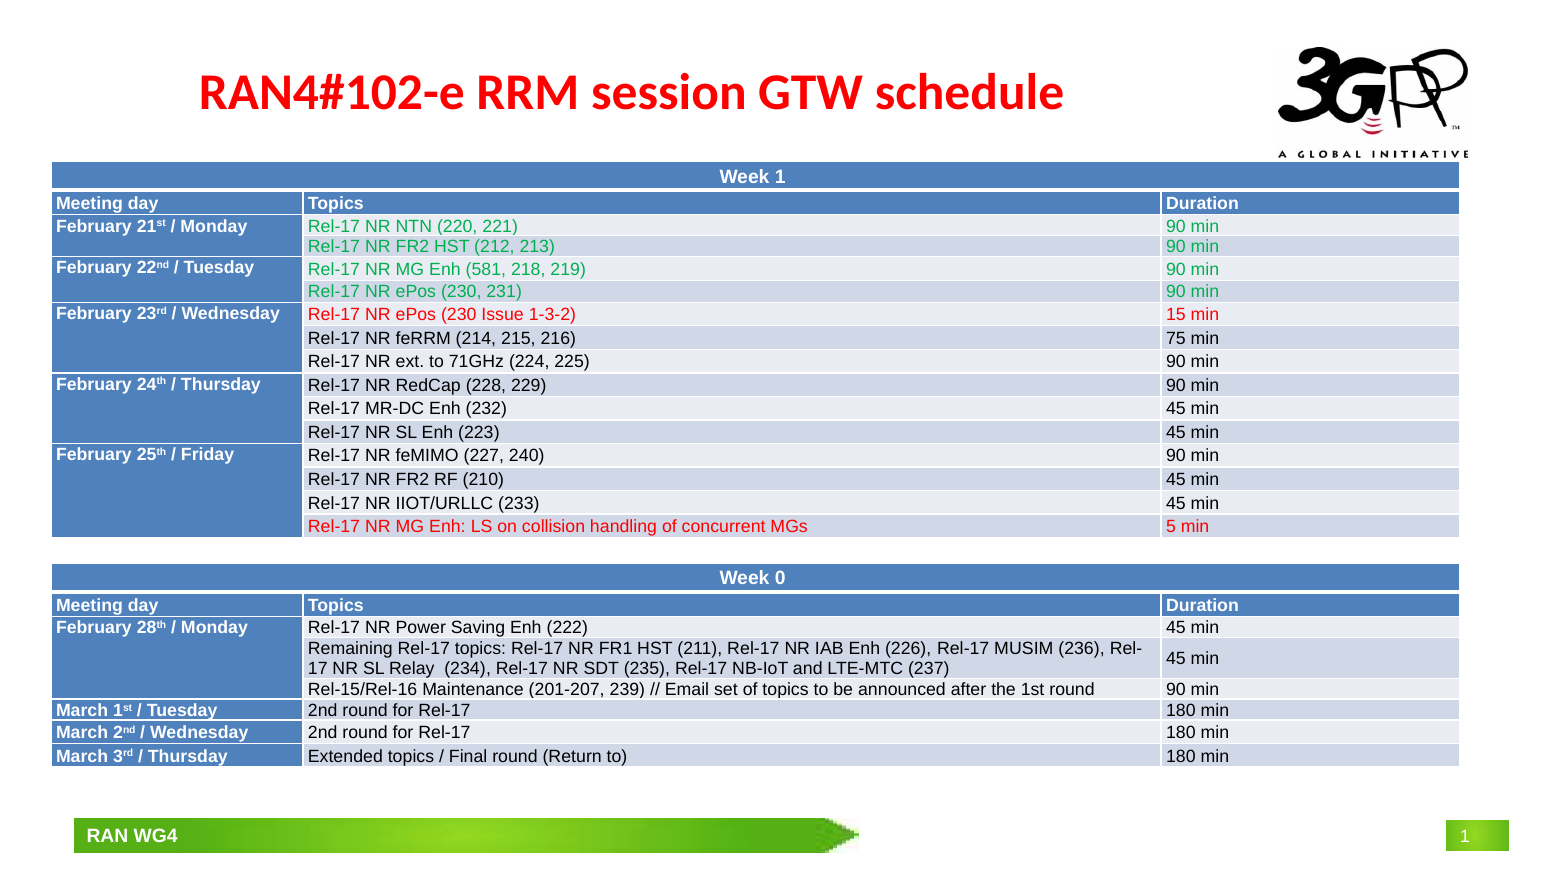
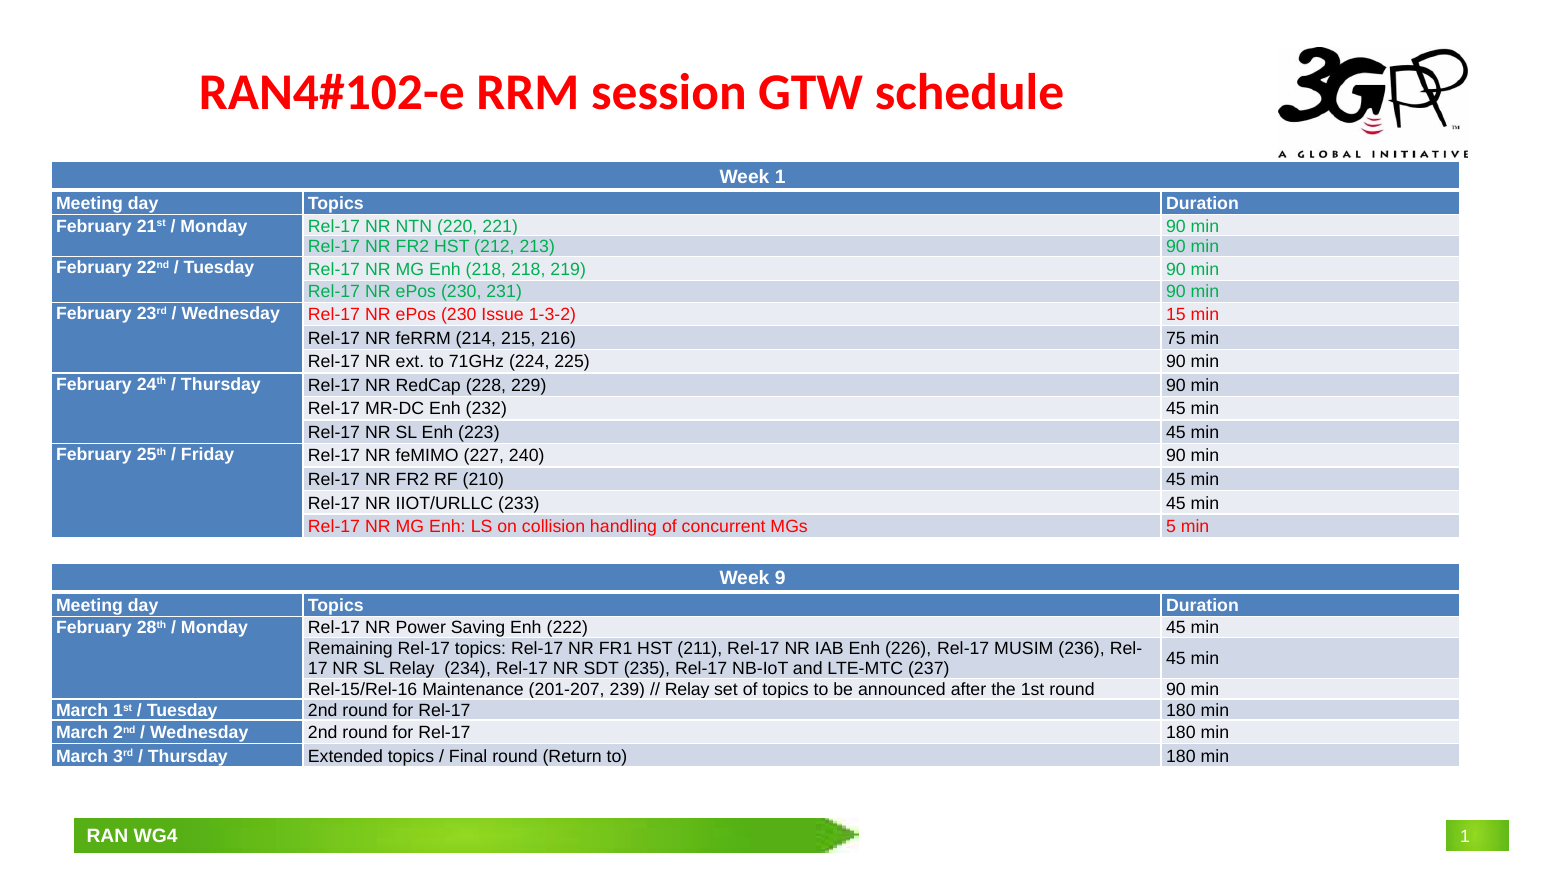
Enh 581: 581 -> 218
0: 0 -> 9
Email at (687, 690): Email -> Relay
